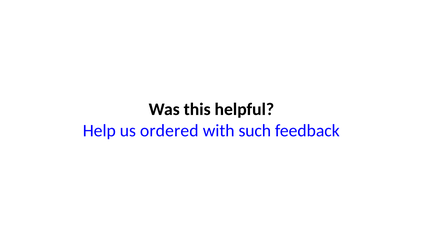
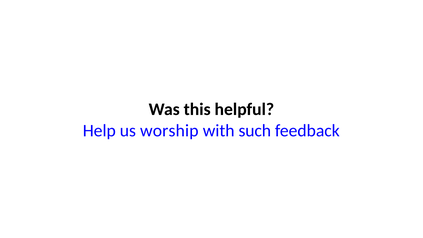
ordered: ordered -> worship
